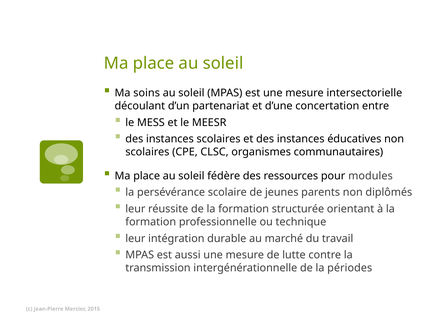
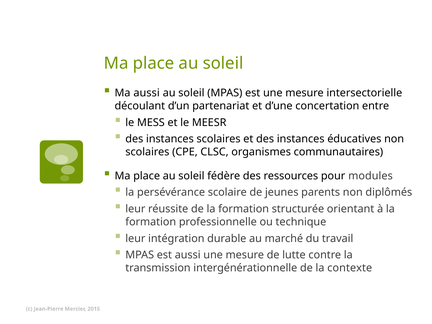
Ma soins: soins -> aussi
périodes: périodes -> contexte
